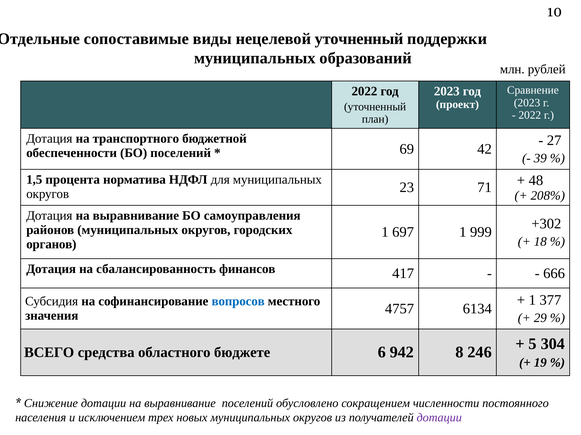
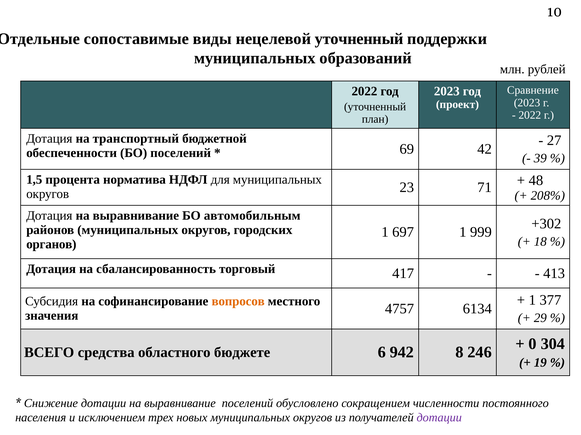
транспортного: транспортного -> транспортный
самоуправления: самоуправления -> автомобильным
финансов: финансов -> торговый
666: 666 -> 413
вопросов colour: blue -> orange
5: 5 -> 0
